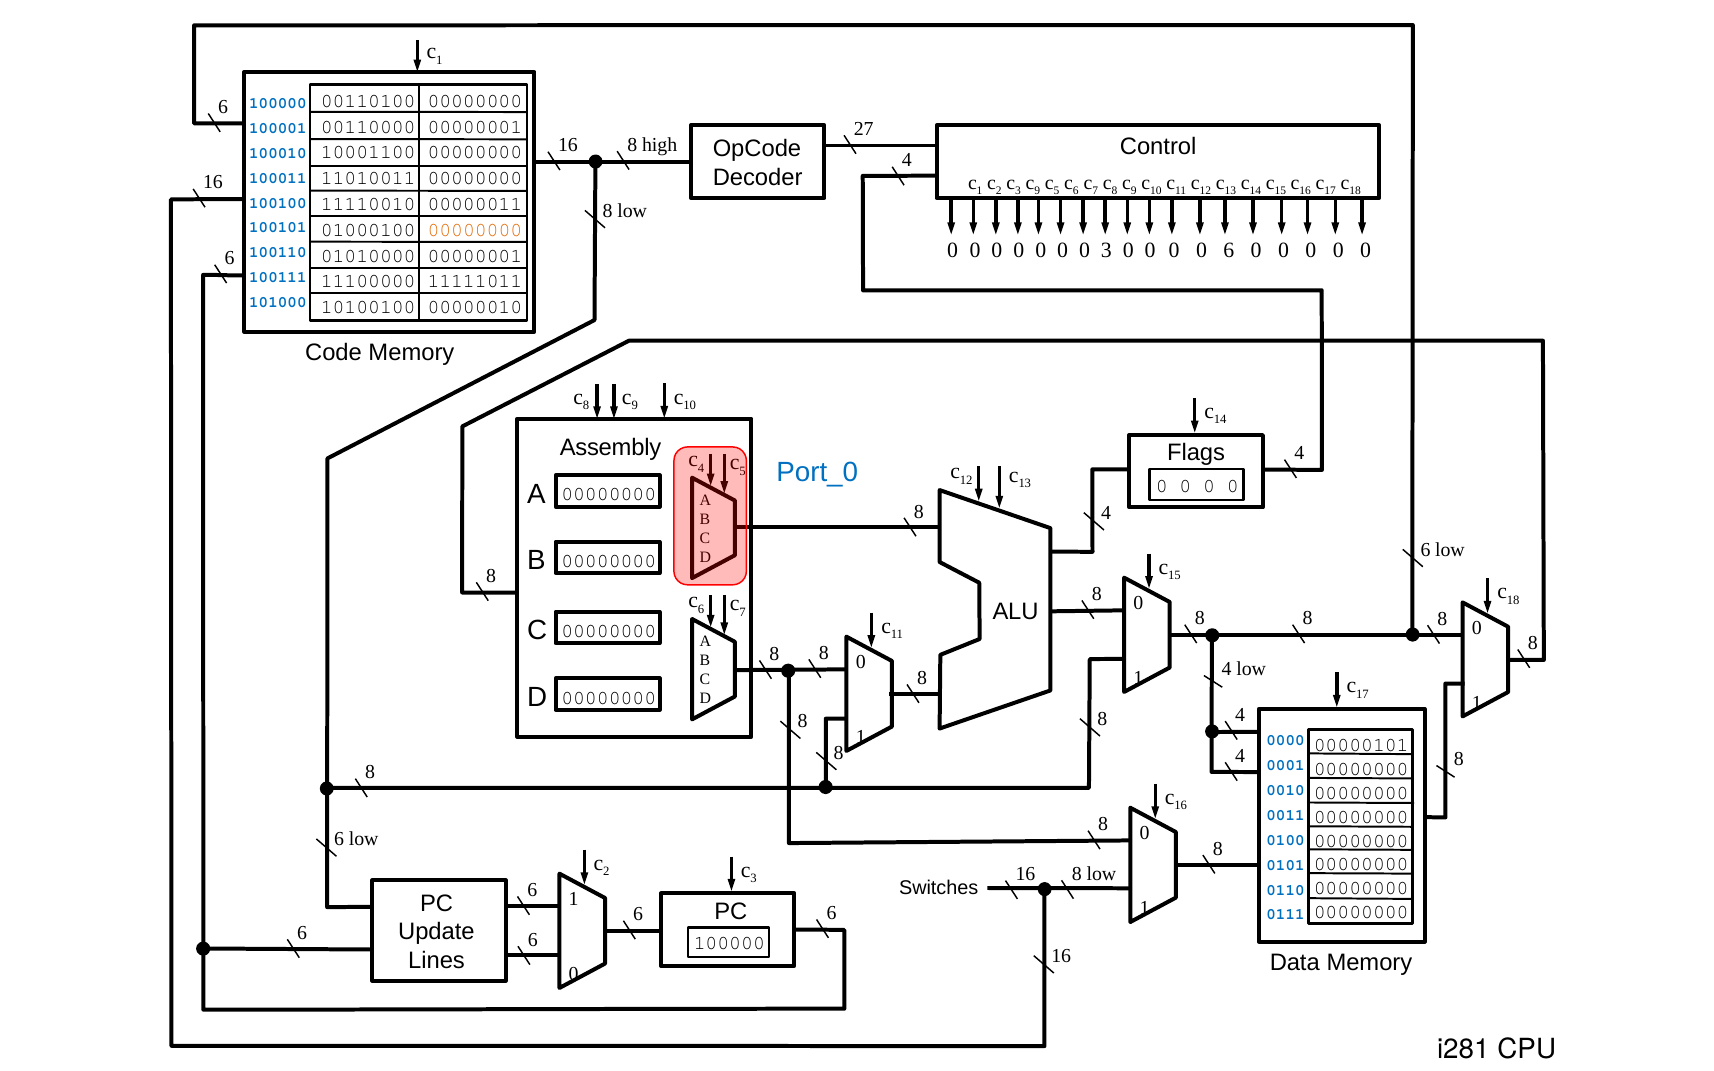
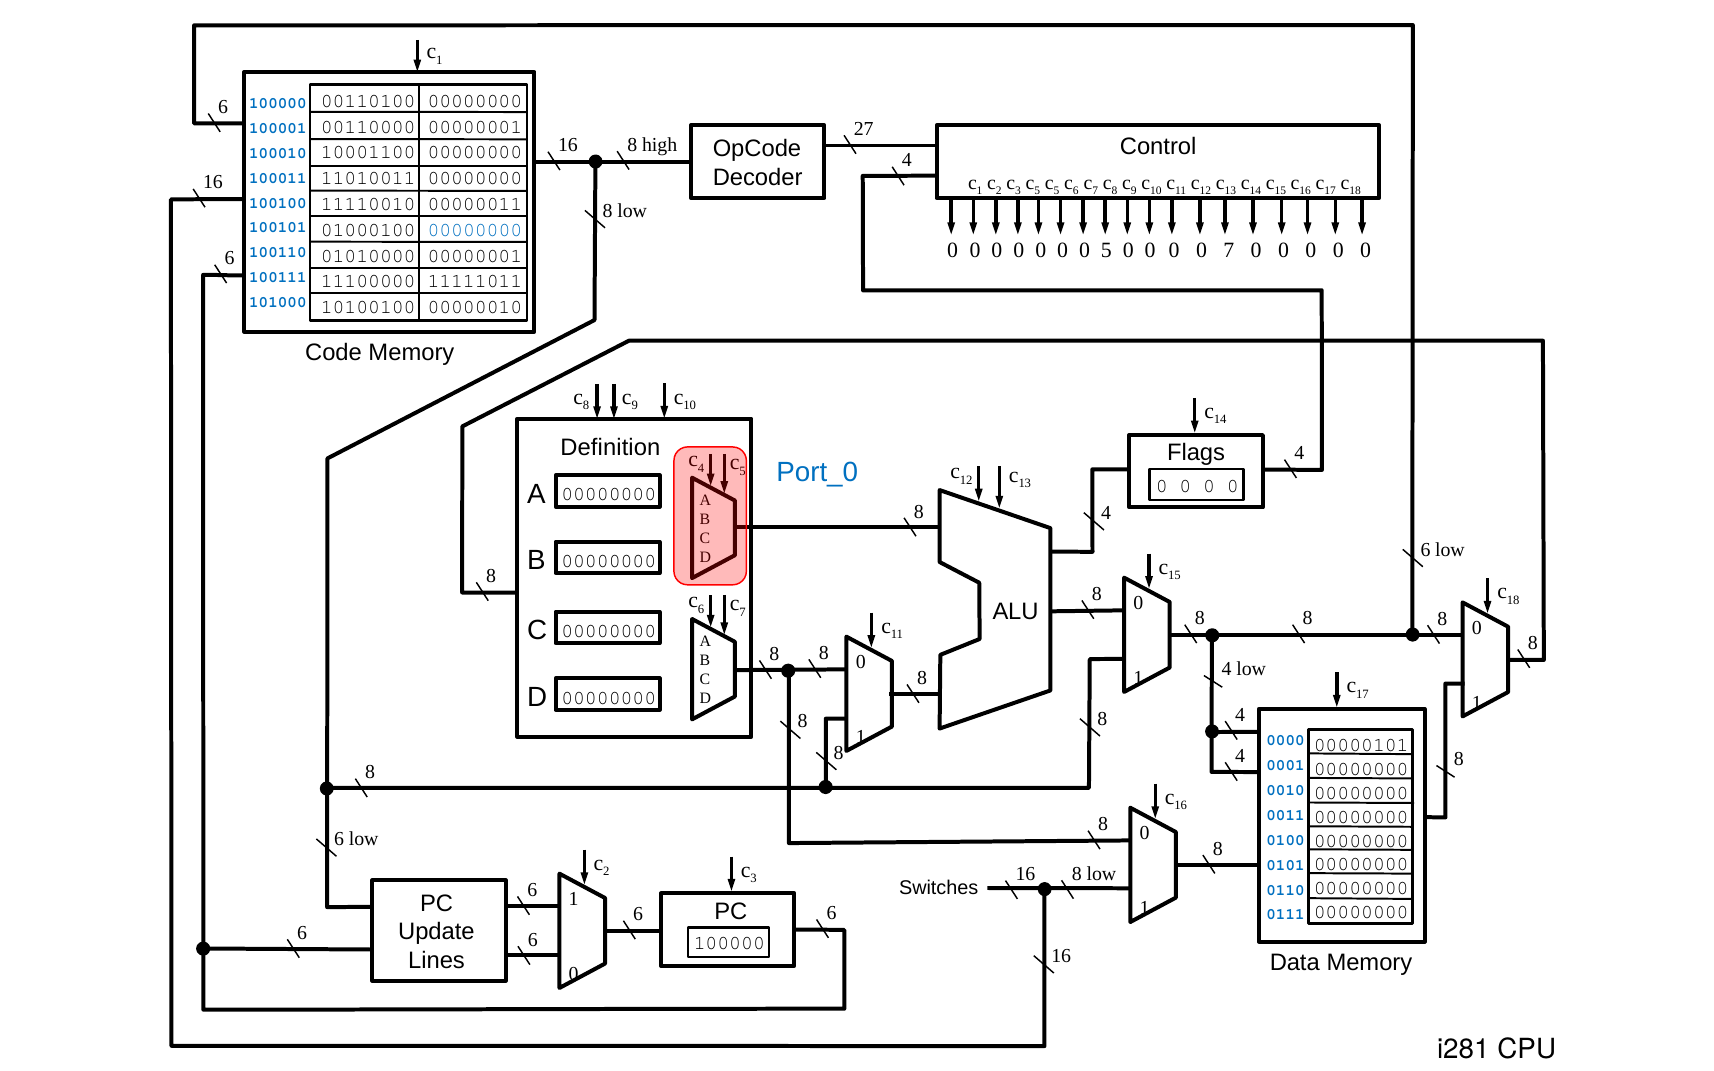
9 at (1037, 191): 9 -> 5
00000000 at (475, 230) colour: orange -> blue
0 3: 3 -> 5
0 6: 6 -> 7
Assembly: Assembly -> Definition
